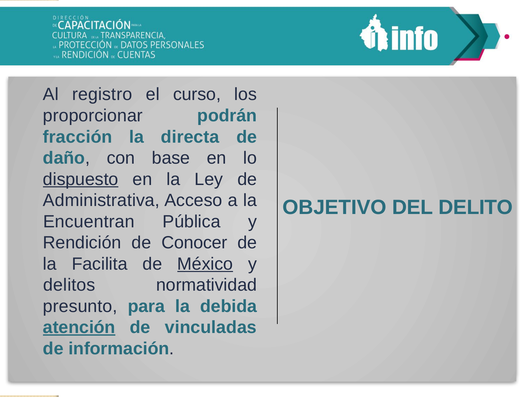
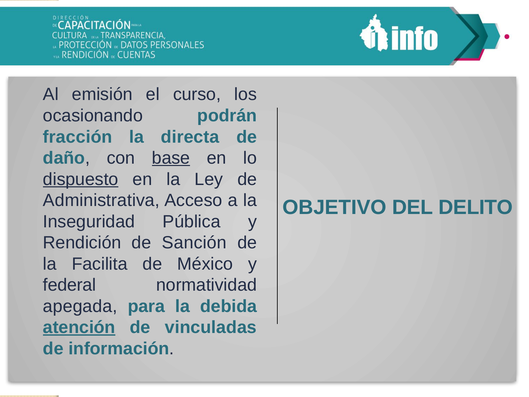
registro: registro -> emisión
proporcionar: proporcionar -> ocasionando
base underline: none -> present
Encuentran: Encuentran -> Inseguridad
Conocer: Conocer -> Sanción
México underline: present -> none
delitos: delitos -> federal
presunto: presunto -> apegada
